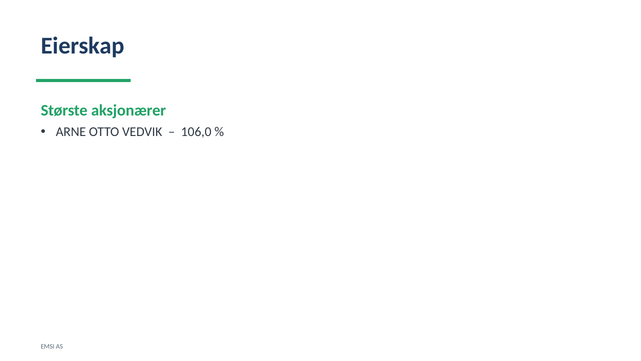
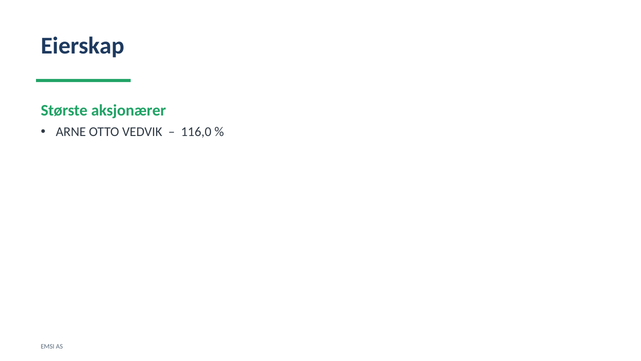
106,0: 106,0 -> 116,0
